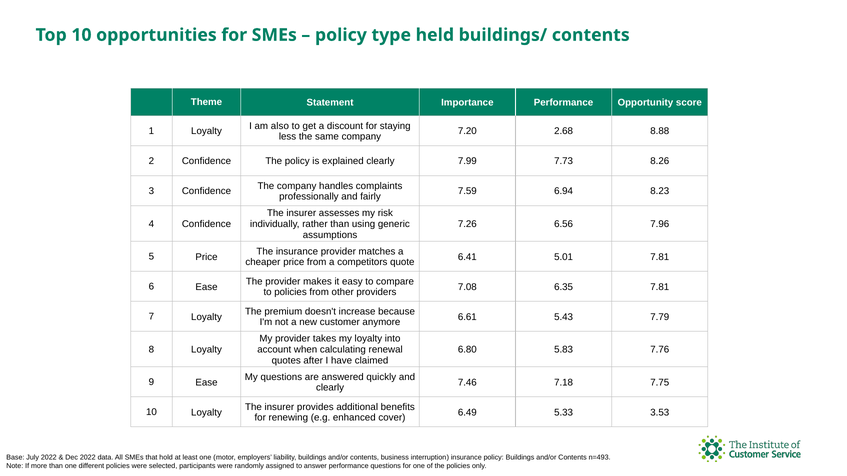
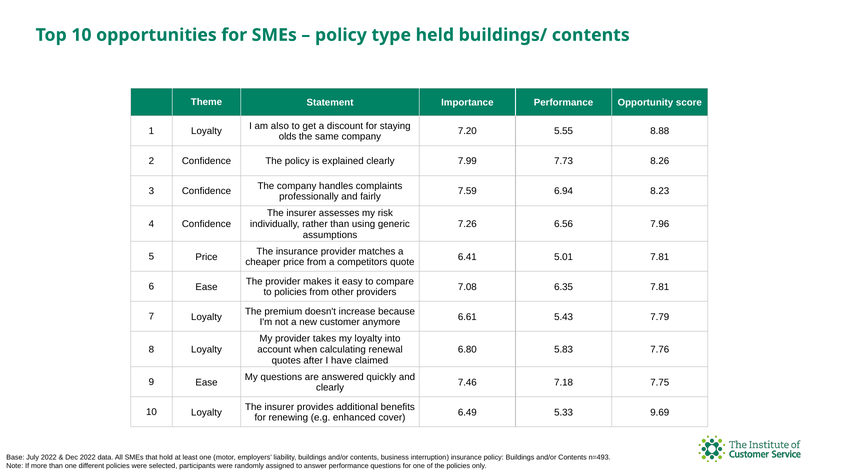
2.68: 2.68 -> 5.55
less: less -> olds
3.53: 3.53 -> 9.69
